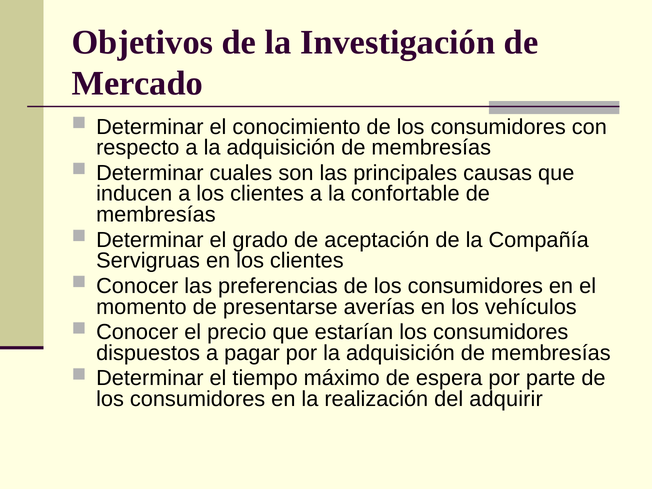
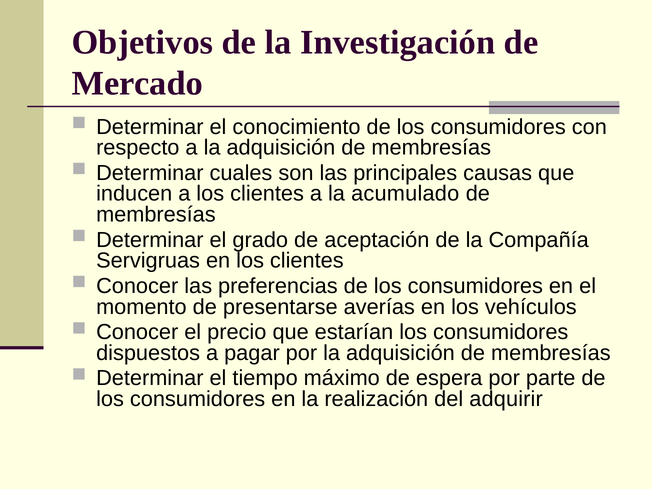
confortable: confortable -> acumulado
